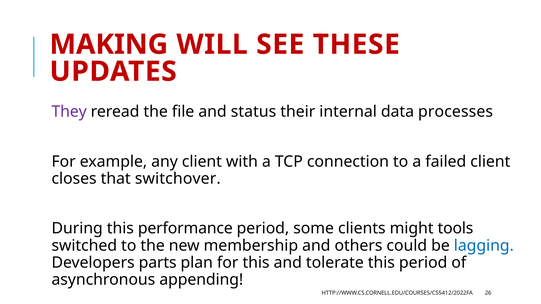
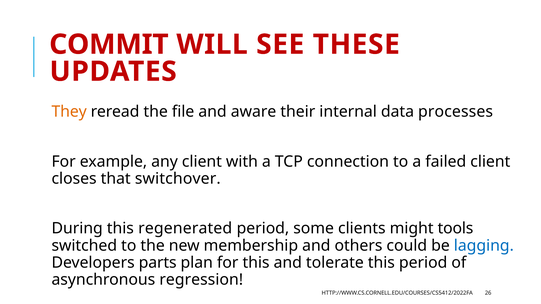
MAKING: MAKING -> COMMIT
They colour: purple -> orange
status: status -> aware
performance: performance -> regenerated
appending: appending -> regression
